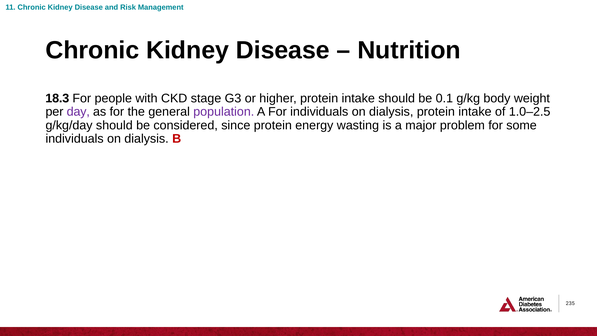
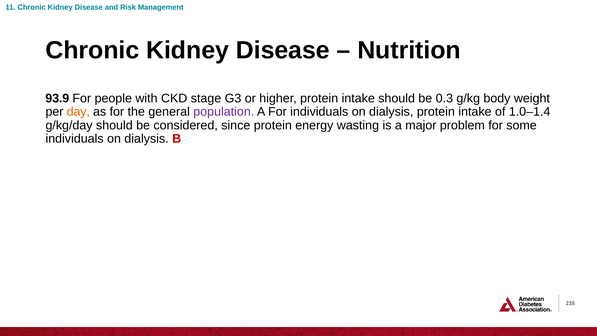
18.3: 18.3 -> 93.9
0.1: 0.1 -> 0.3
day colour: purple -> orange
1.0–2.5: 1.0–2.5 -> 1.0–1.4
